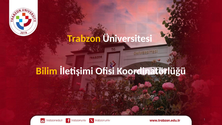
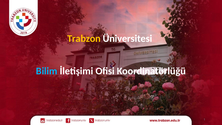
Bilim colour: yellow -> light blue
